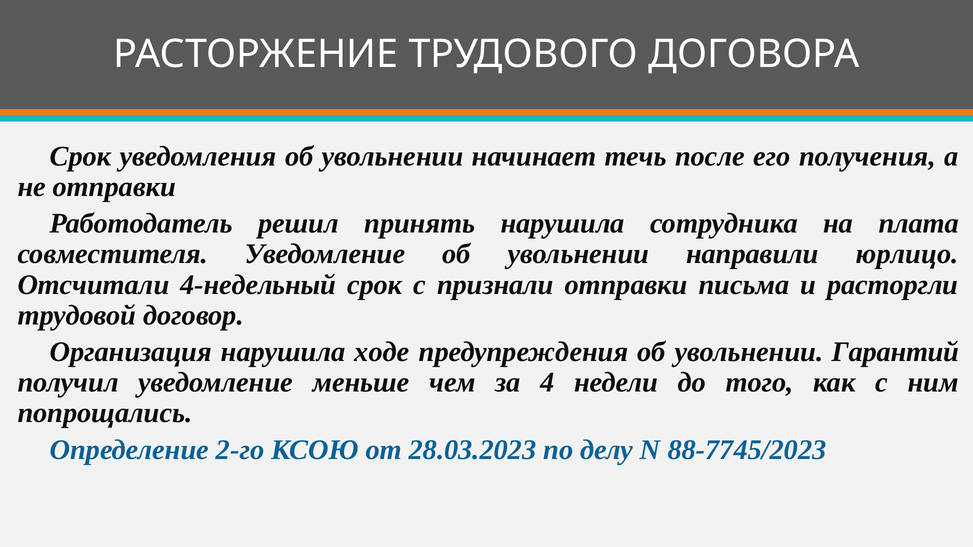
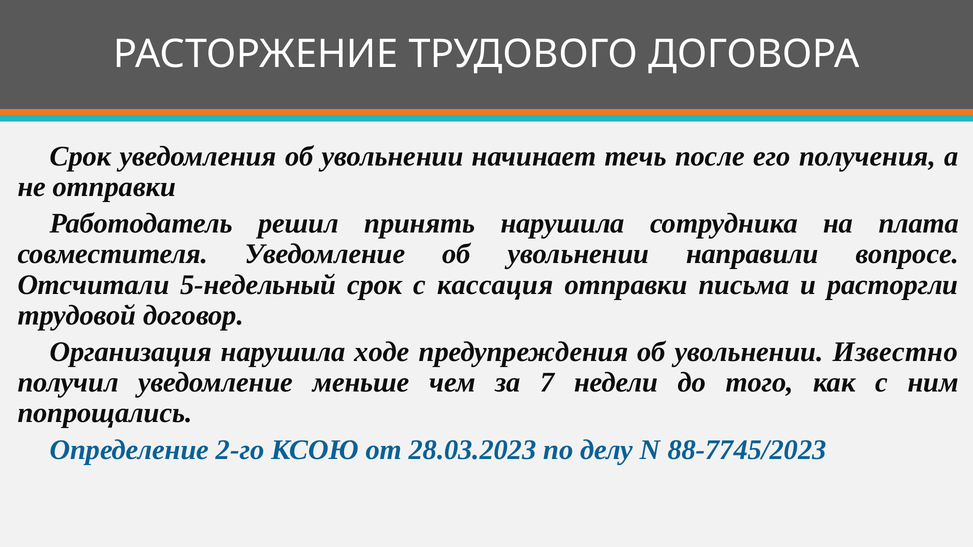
юрлицо: юрлицо -> вопросе
4-недельный: 4-недельный -> 5-недельный
признали: признали -> кассация
Гарантий: Гарантий -> Известно
4: 4 -> 7
